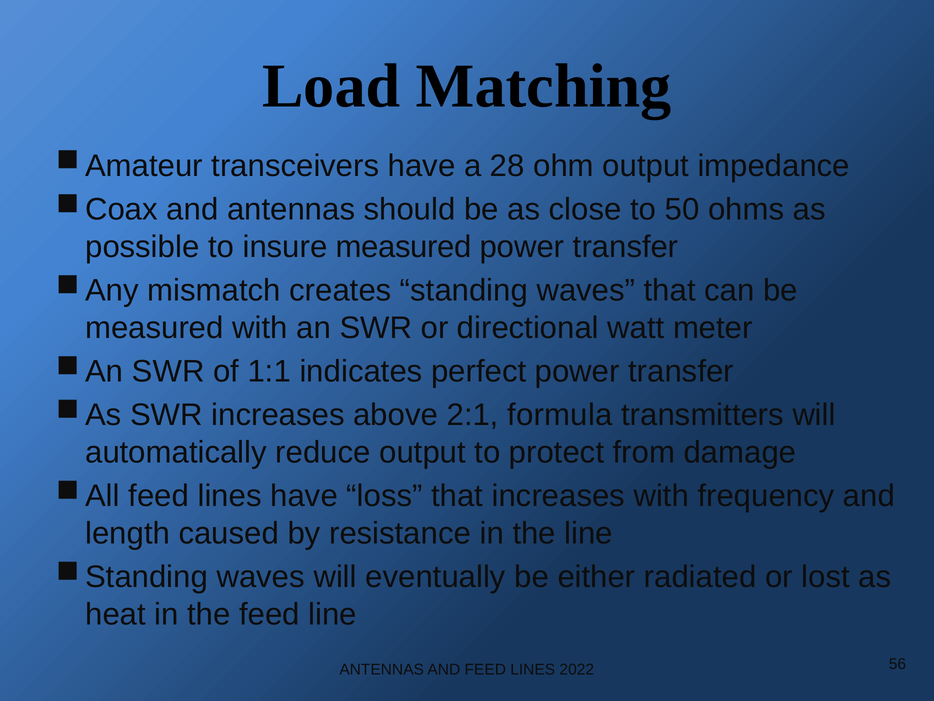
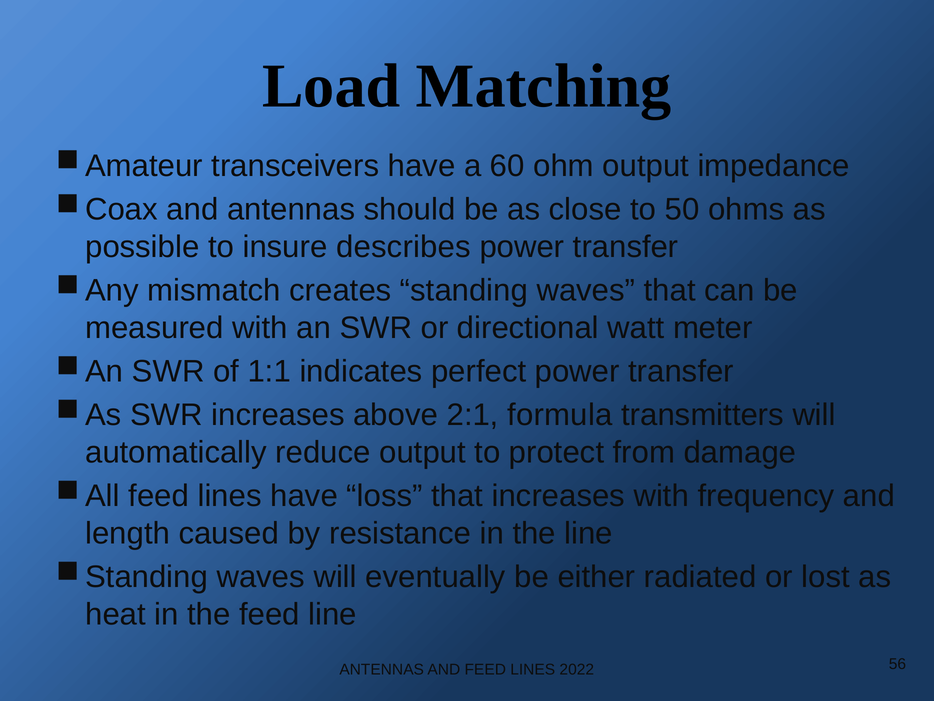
28: 28 -> 60
insure measured: measured -> describes
